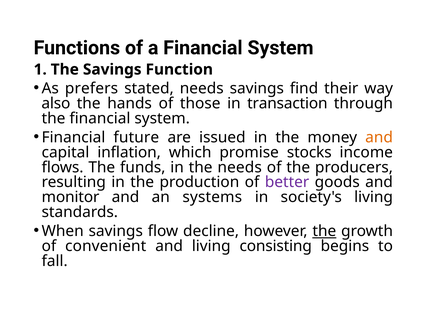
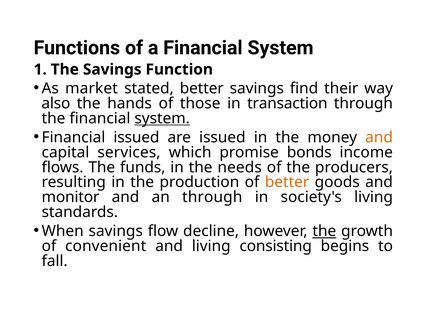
prefers: prefers -> market
stated needs: needs -> better
system at (162, 118) underline: none -> present
Financial future: future -> issued
inflation: inflation -> services
stocks: stocks -> bonds
better at (287, 182) colour: purple -> orange
an systems: systems -> through
